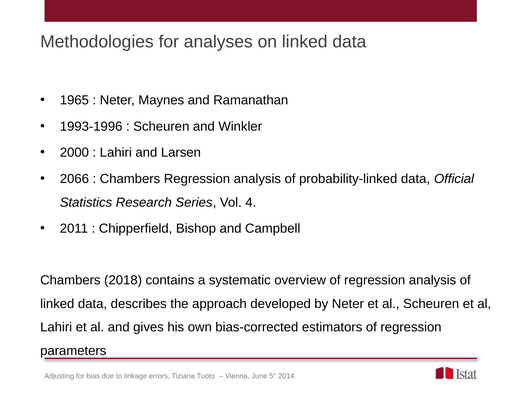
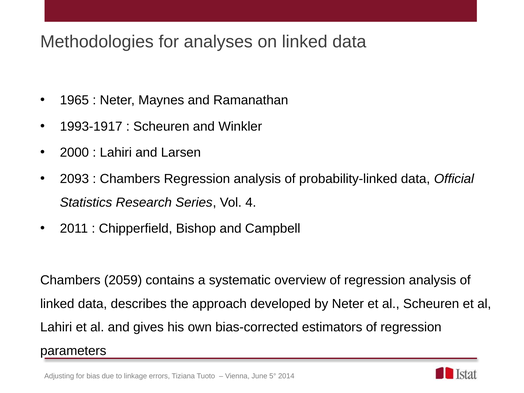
1993-1996: 1993-1996 -> 1993-1917
2066: 2066 -> 2093
2018: 2018 -> 2059
